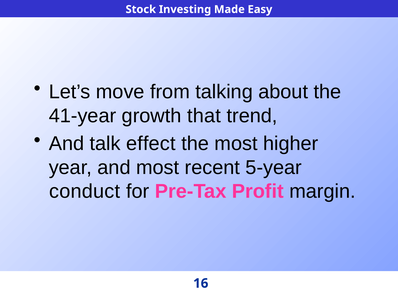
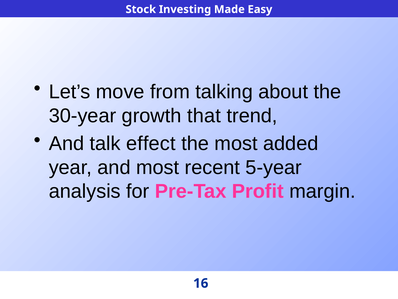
41-year: 41-year -> 30-year
higher: higher -> added
conduct: conduct -> analysis
